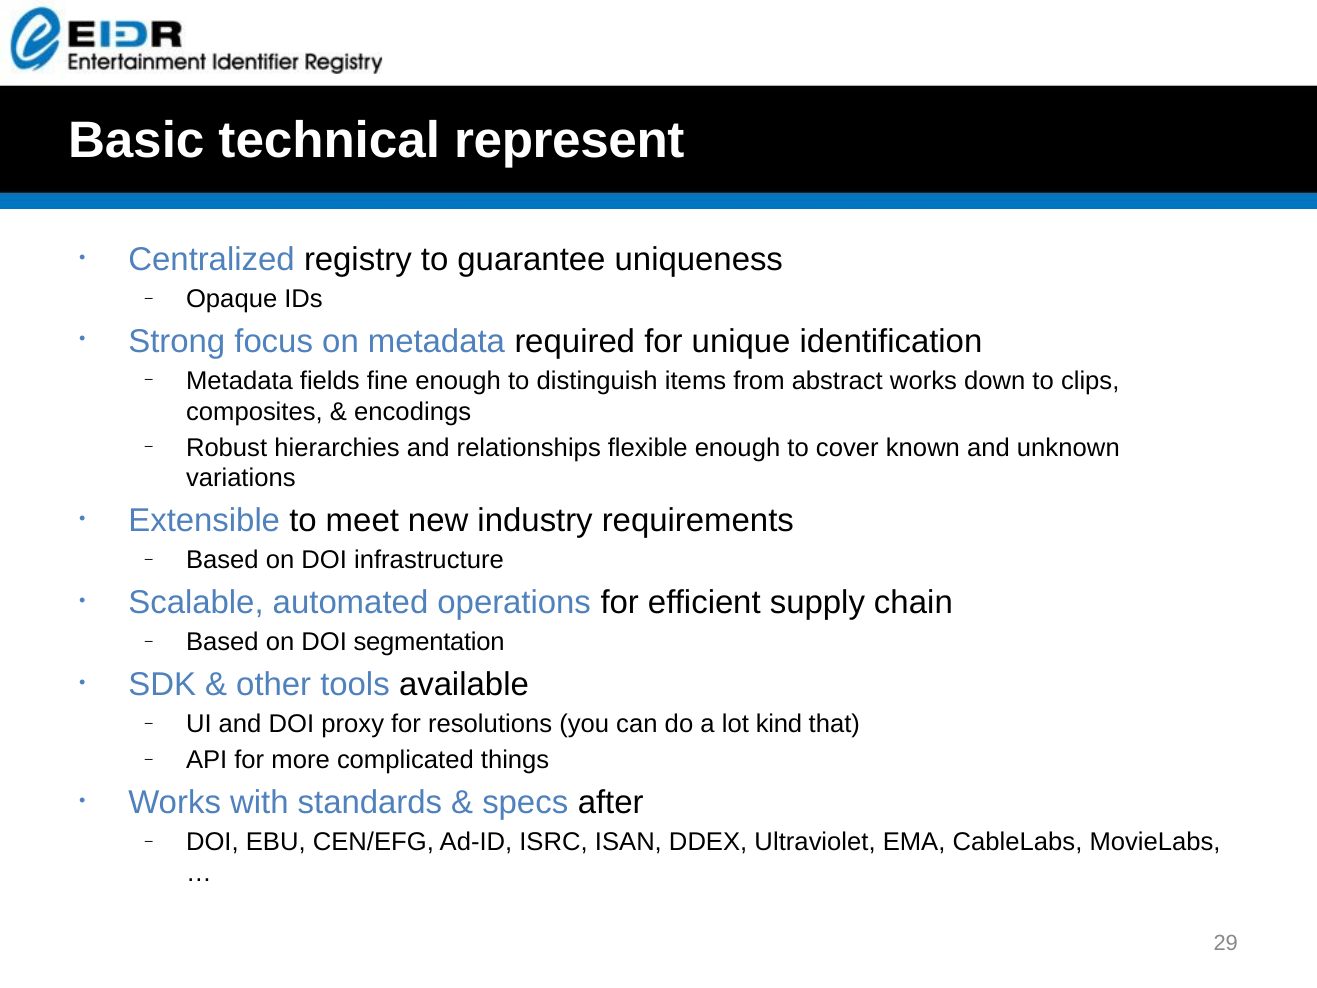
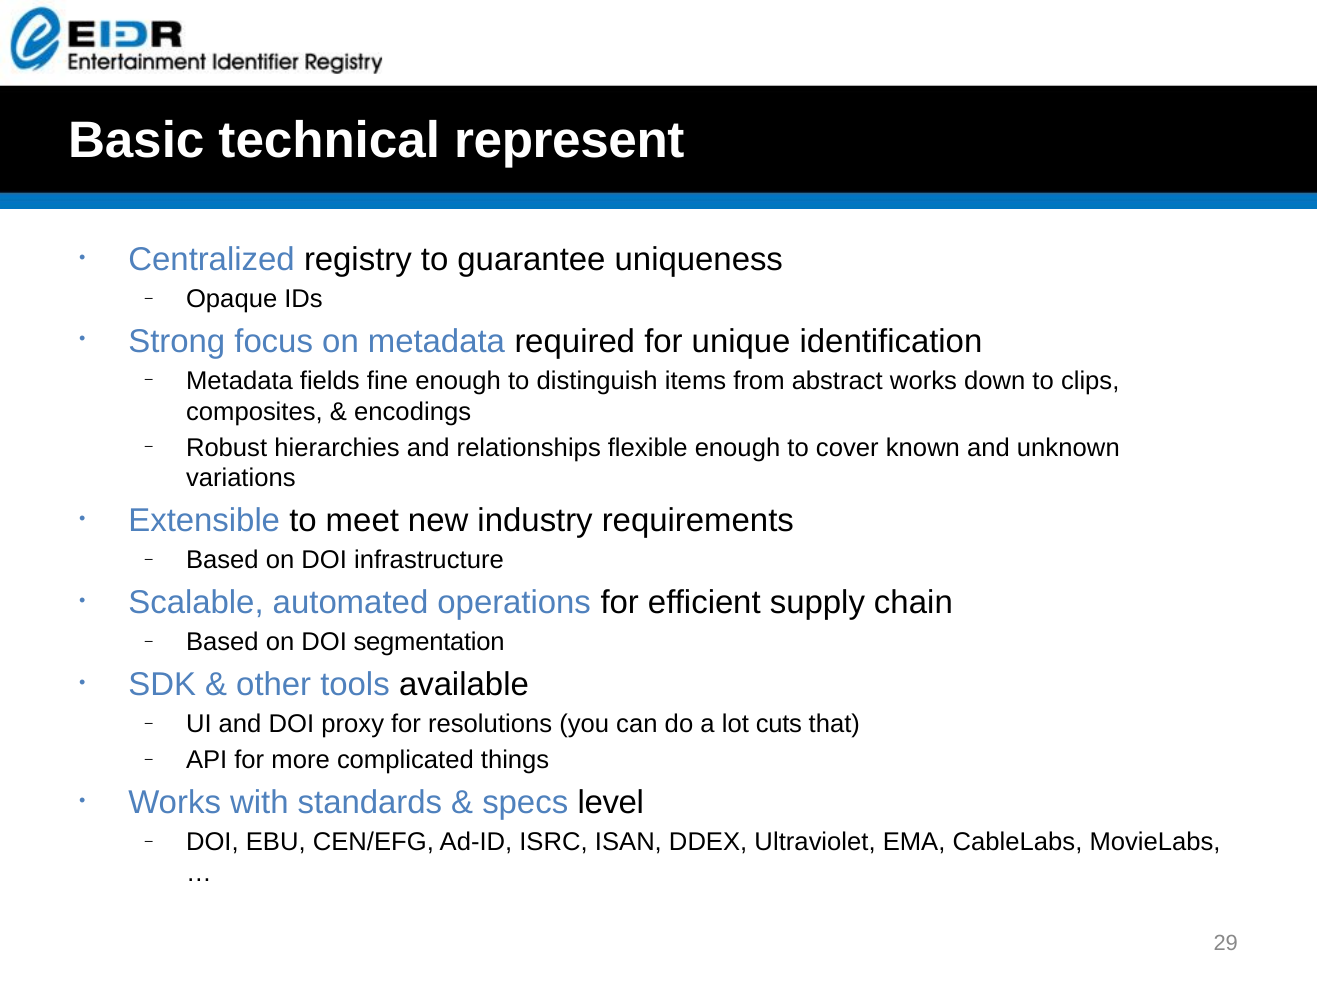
kind: kind -> cuts
after: after -> level
